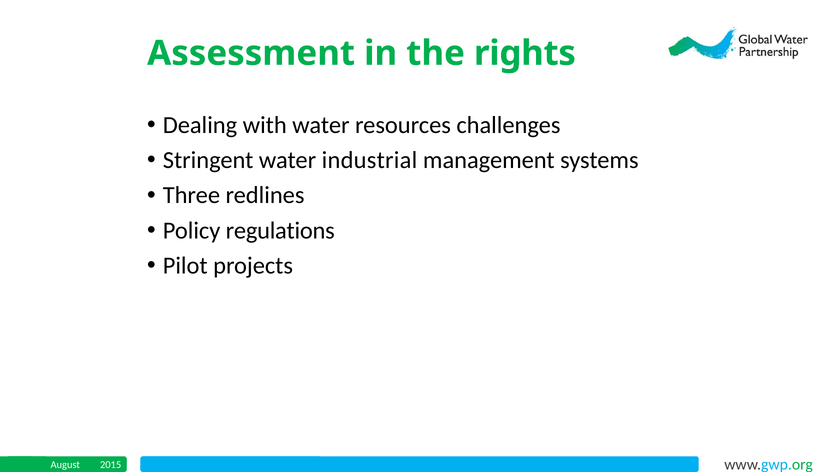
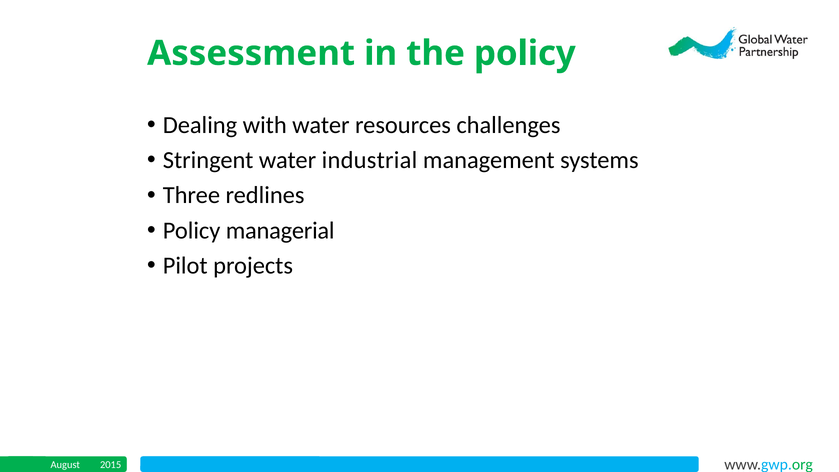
the rights: rights -> policy
regulations: regulations -> managerial
